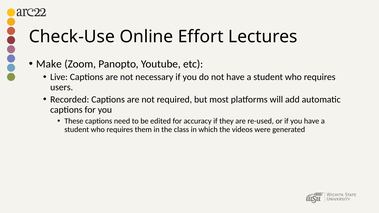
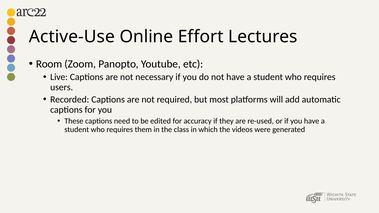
Check-Use: Check-Use -> Active-Use
Make: Make -> Room
